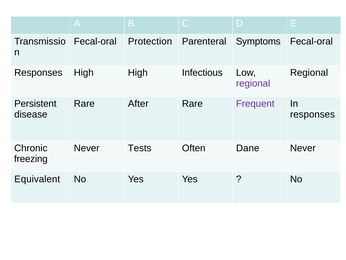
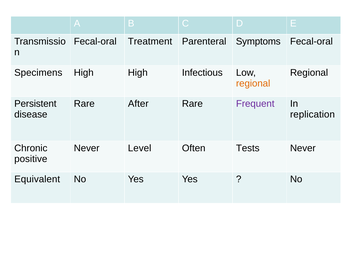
Protection: Protection -> Treatment
Responses at (38, 73): Responses -> Specimens
regional at (253, 83) colour: purple -> orange
responses at (312, 114): responses -> replication
Tests: Tests -> Level
Dane: Dane -> Tests
freezing: freezing -> positive
